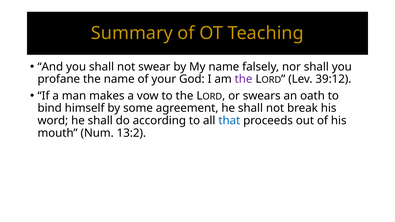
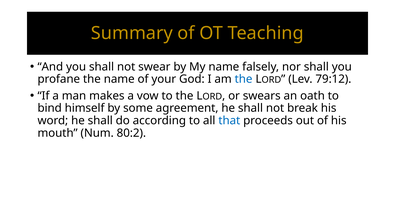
the at (244, 79) colour: purple -> blue
39:12: 39:12 -> 79:12
13:2: 13:2 -> 80:2
